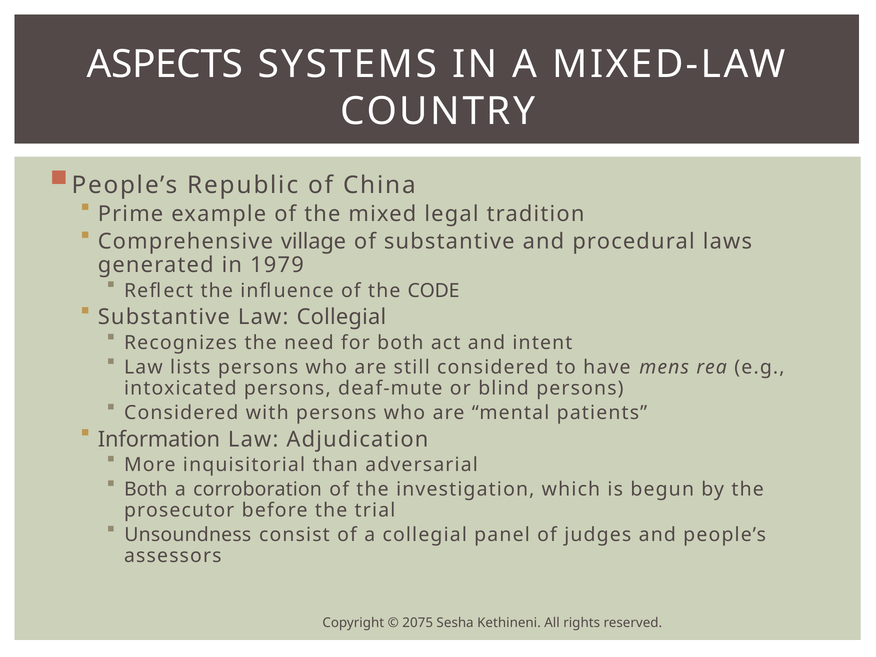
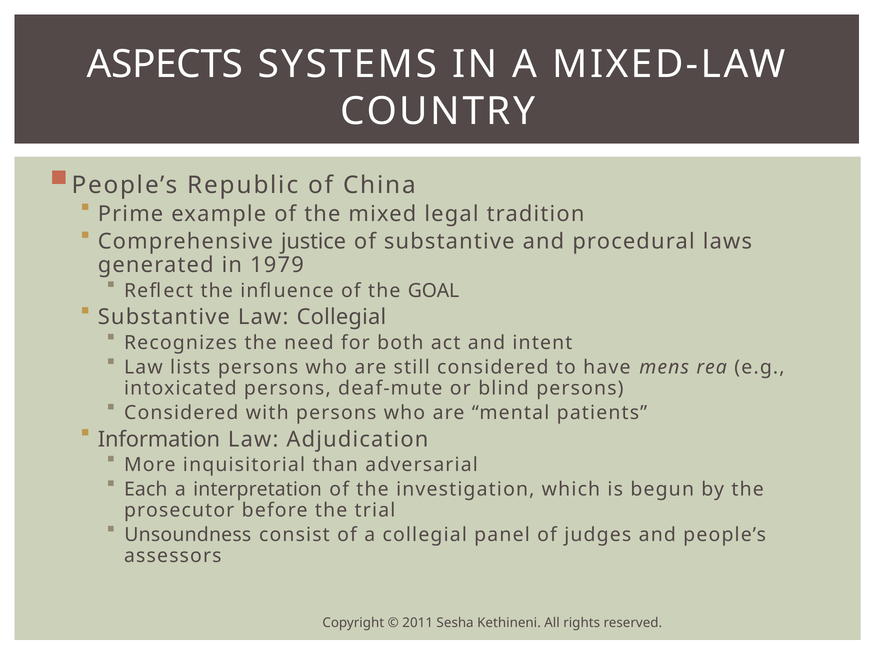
village: village -> justice
CODE: CODE -> GOAL
Both at (146, 489): Both -> Each
corroboration: corroboration -> interpretation
2075: 2075 -> 2011
